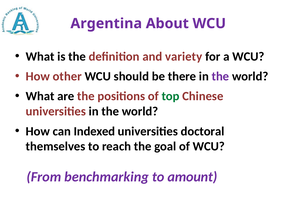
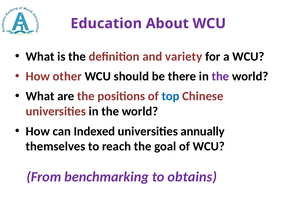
Argentina: Argentina -> Education
top colour: green -> blue
doctoral: doctoral -> annually
amount: amount -> obtains
